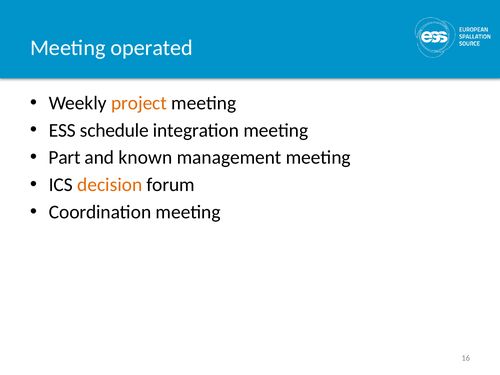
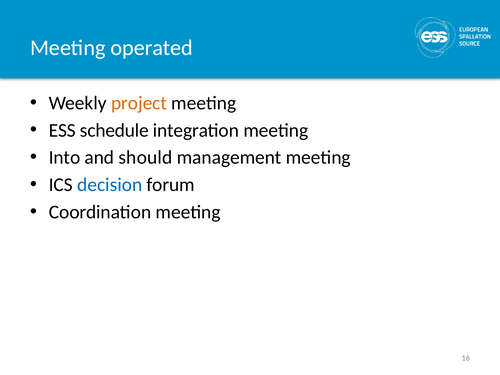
Part: Part -> Into
known: known -> should
decision colour: orange -> blue
